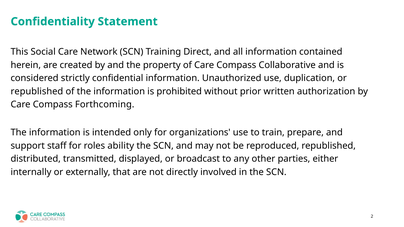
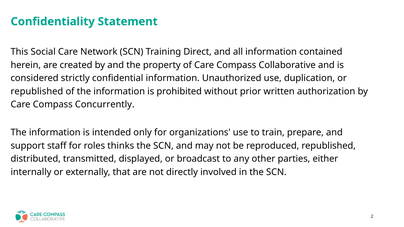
Forthcoming: Forthcoming -> Concurrently
ability: ability -> thinks
